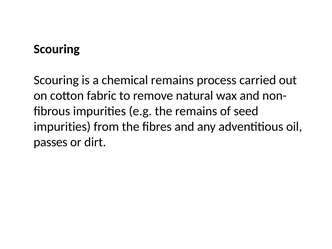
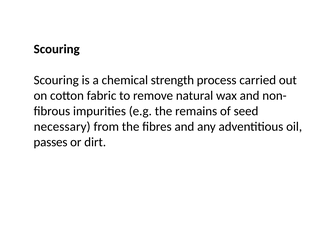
chemical remains: remains -> strength
impurities at (62, 127): impurities -> necessary
